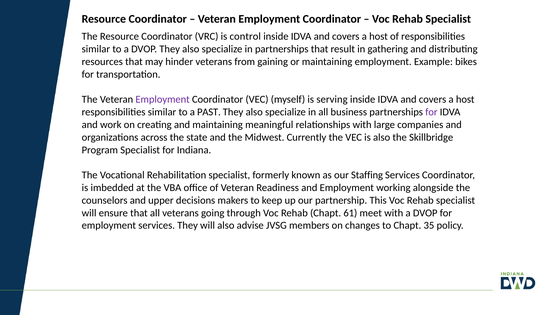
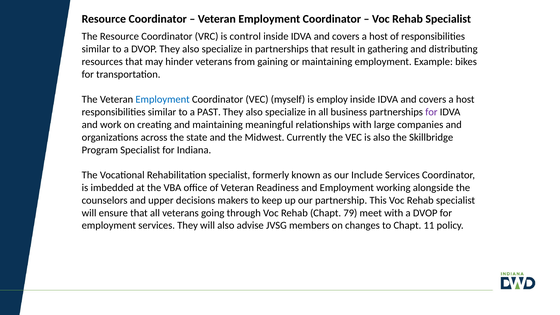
Employment at (163, 99) colour: purple -> blue
serving: serving -> employ
Staffing: Staffing -> Include
61: 61 -> 79
35: 35 -> 11
